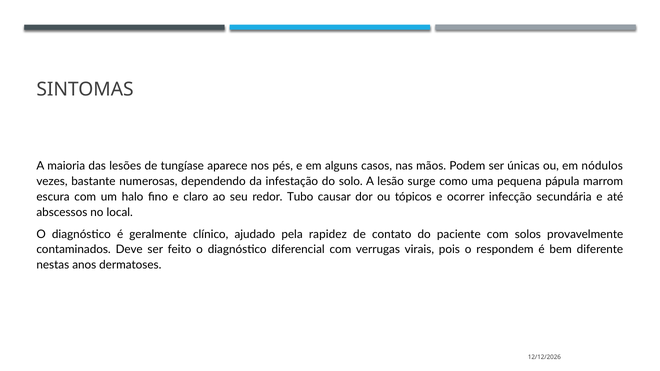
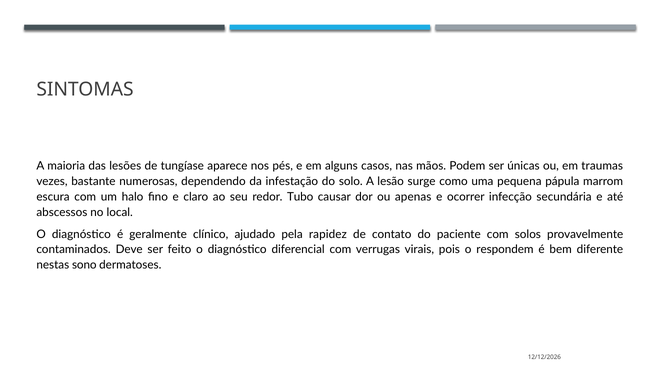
nódulos: nódulos -> traumas
tópicos: tópicos -> apenas
anos: anos -> sono
